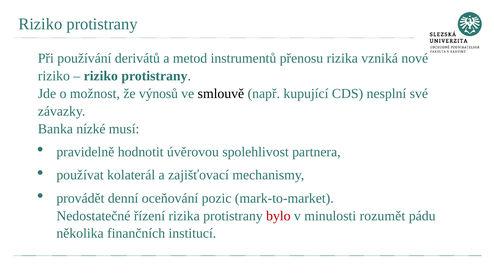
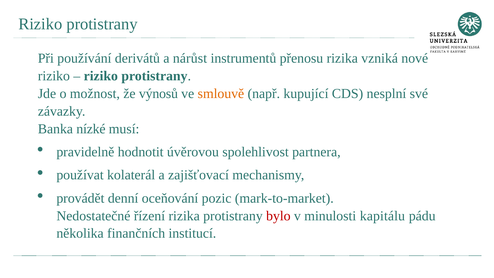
metod: metod -> nárůst
smlouvě colour: black -> orange
rozumět: rozumět -> kapitálu
